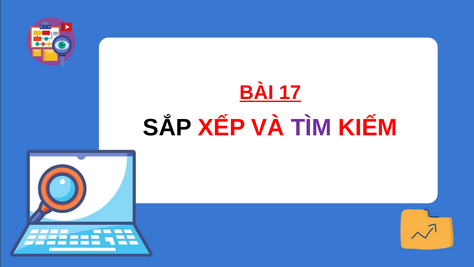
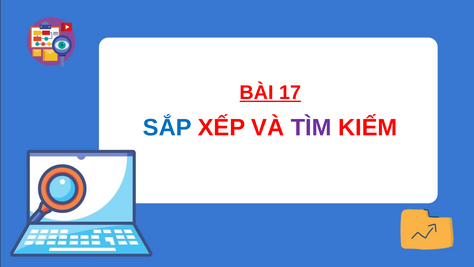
SẮP colour: black -> blue
